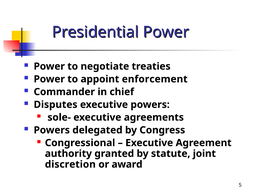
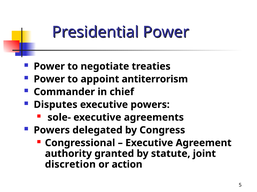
enforcement: enforcement -> antiterrorism
award: award -> action
